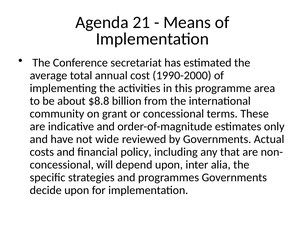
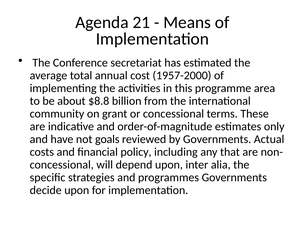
1990-2000: 1990-2000 -> 1957-2000
wide: wide -> goals
